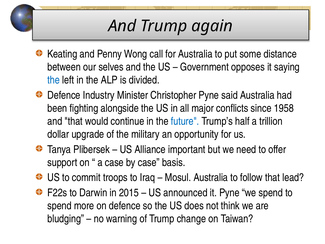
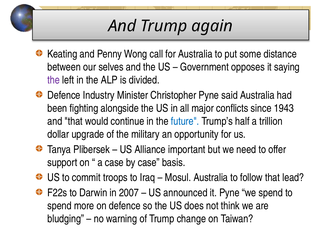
the at (54, 80) colour: blue -> purple
1958: 1958 -> 1943
2015: 2015 -> 2007
